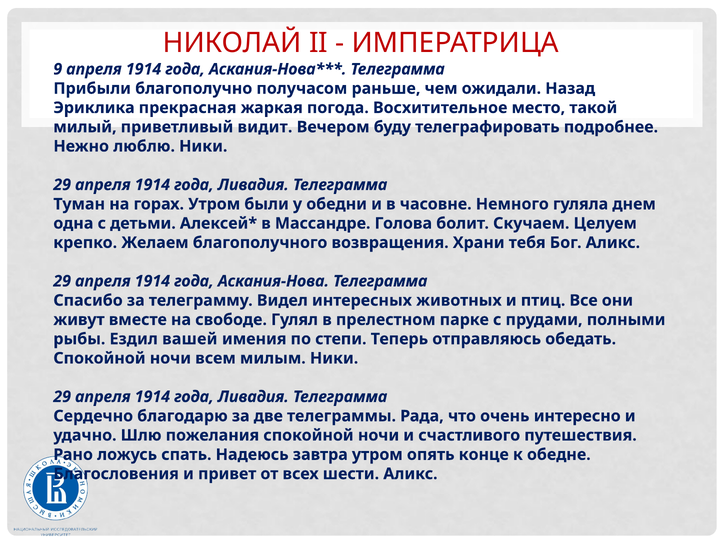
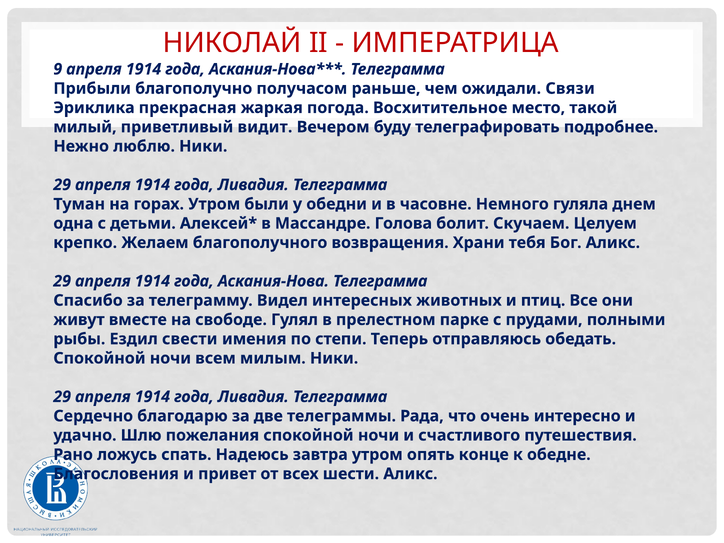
Назад: Назад -> Связи
вашей: вашей -> свести
